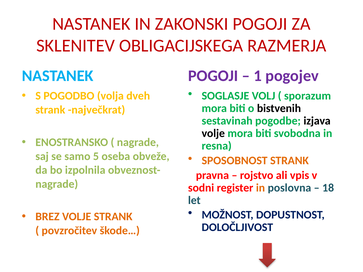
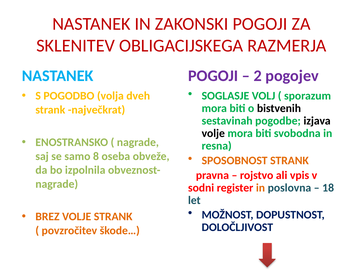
1: 1 -> 2
5: 5 -> 8
